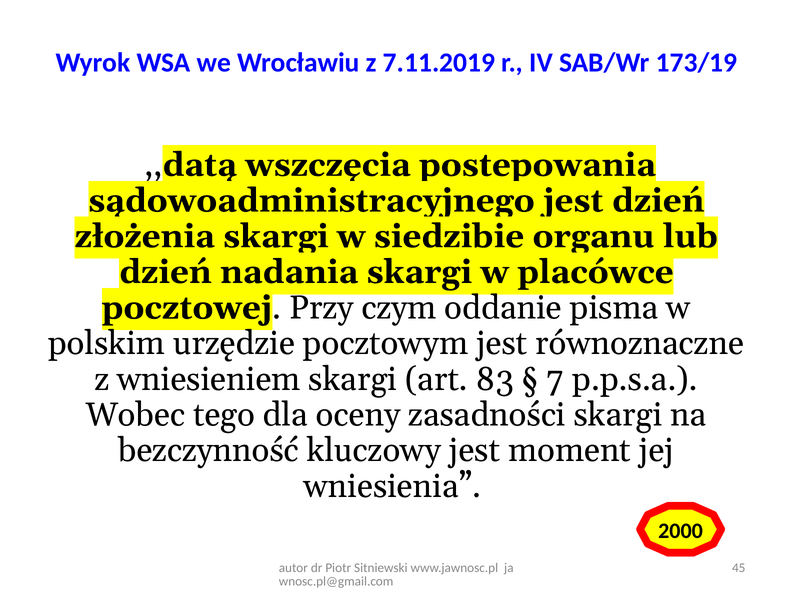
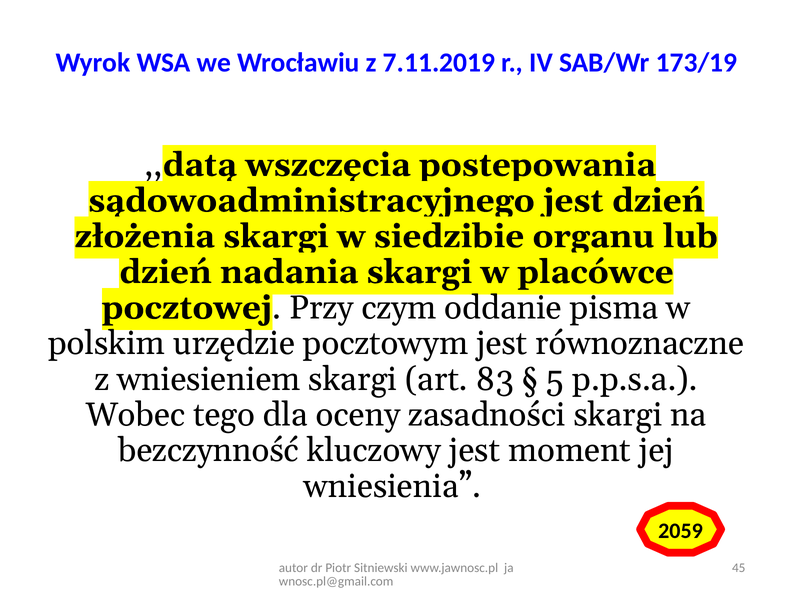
7: 7 -> 5
2000: 2000 -> 2059
